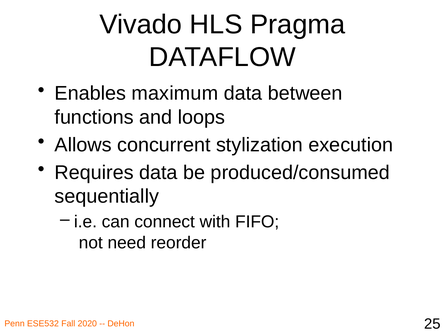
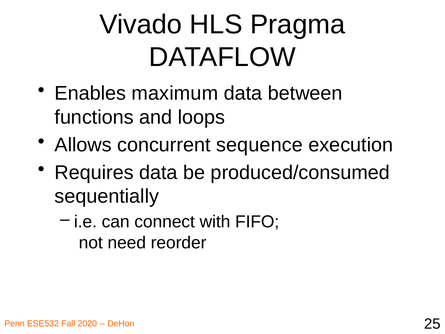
stylization: stylization -> sequence
